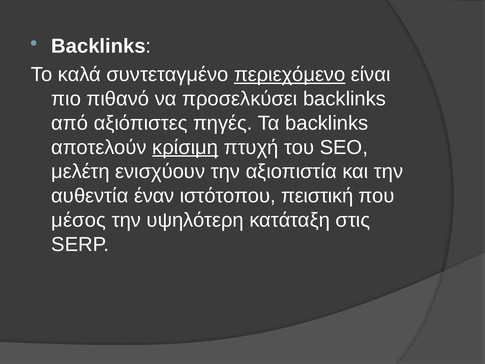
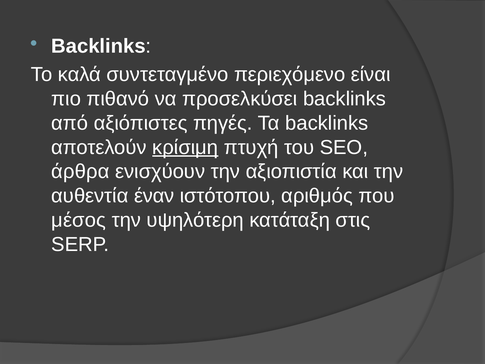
περιεχόμενο underline: present -> none
μελέτη: μελέτη -> άρθρα
πειστική: πειστική -> αριθμός
